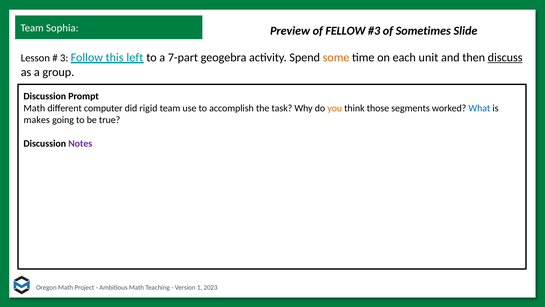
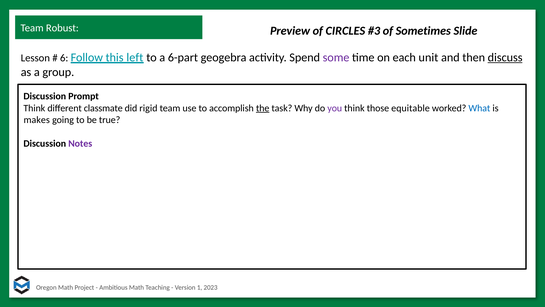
Sophia: Sophia -> Robust
FELLOW: FELLOW -> CIRCLES
3: 3 -> 6
7-part: 7-part -> 6-part
some colour: orange -> purple
Math at (34, 108): Math -> Think
computer: computer -> classmate
the underline: none -> present
you colour: orange -> purple
segments: segments -> equitable
